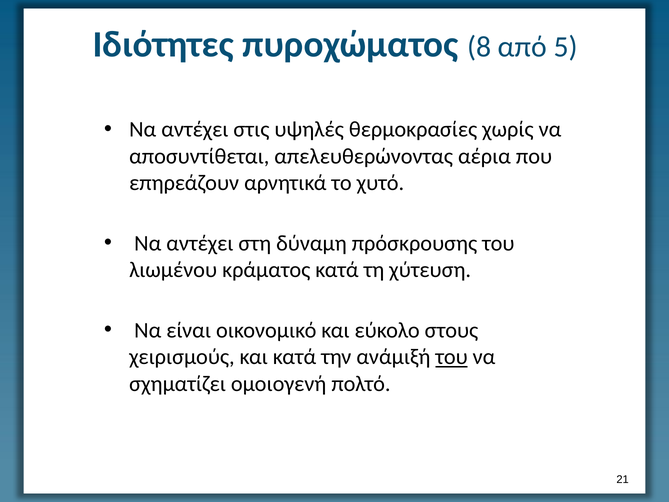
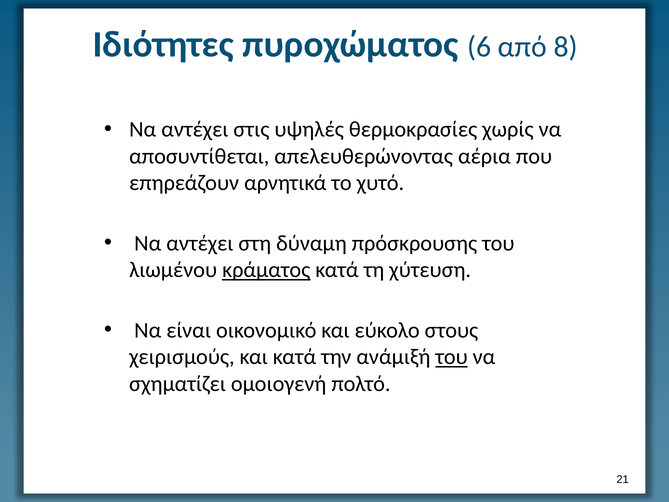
8: 8 -> 6
5: 5 -> 8
κράματος underline: none -> present
